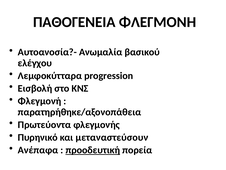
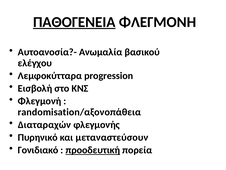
ΠΑΘΟΓΕΝΕΙΑ underline: none -> present
παρατηρήθηκε/αξονοπάθεια: παρατηρήθηκε/αξονοπάθεια -> randomisation/αξονοπάθεια
Πρωτεύοντα: Πρωτεύοντα -> Διαταραχών
Ανέπαφα: Ανέπαφα -> Γονιδιακό
